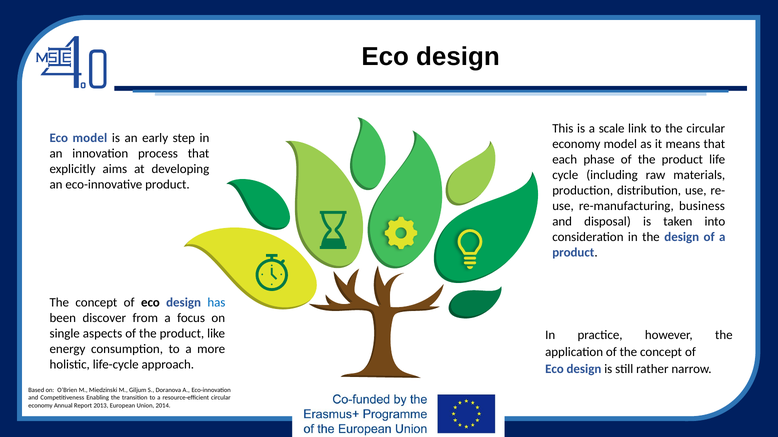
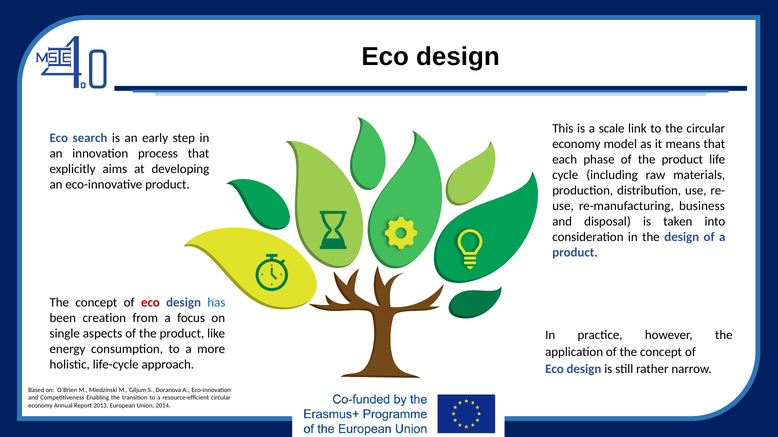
Eco model: model -> search
eco at (150, 303) colour: black -> red
discover: discover -> creation
